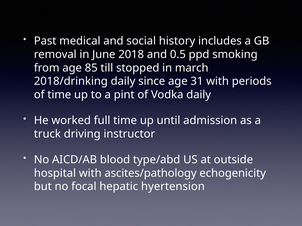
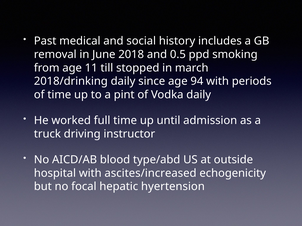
85: 85 -> 11
31: 31 -> 94
ascites/pathology: ascites/pathology -> ascites/increased
